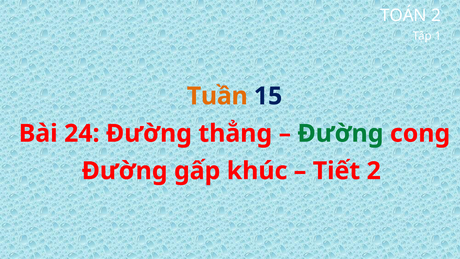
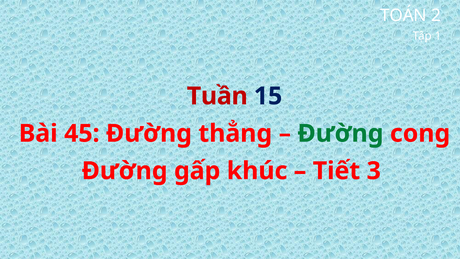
Tuần colour: orange -> red
24: 24 -> 45
Tiết 2: 2 -> 3
